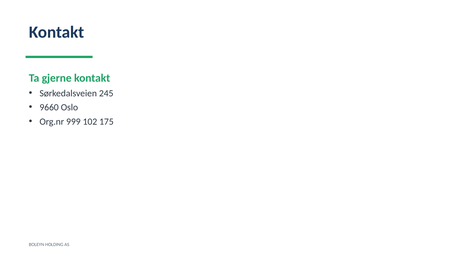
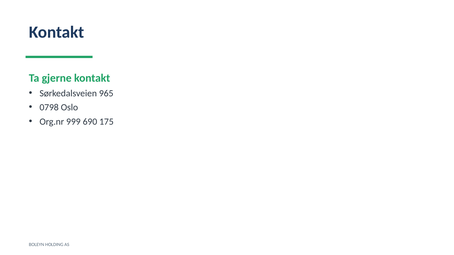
245: 245 -> 965
9660: 9660 -> 0798
102: 102 -> 690
